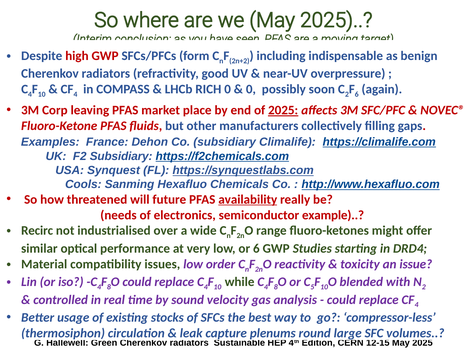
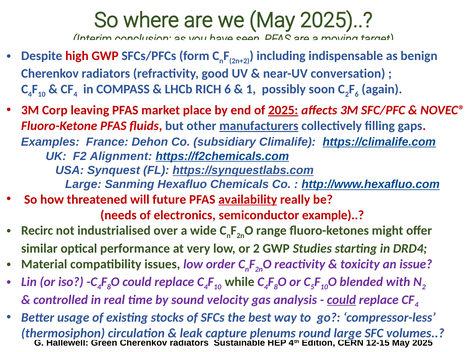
overpressure: overpressure -> conversation
RICH 0: 0 -> 6
0 at (251, 89): 0 -> 1
manufacturers underline: none -> present
F2 Subsidiary: Subsidiary -> Alignment
Cools at (83, 184): Cools -> Large
or 6: 6 -> 2
could at (341, 300) underline: none -> present
